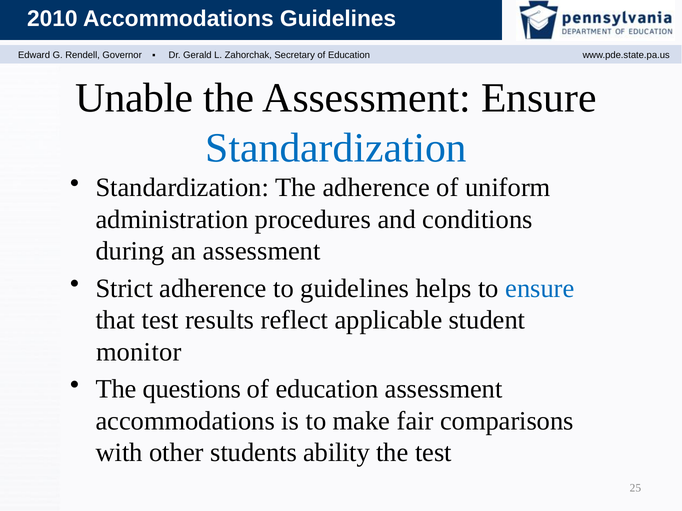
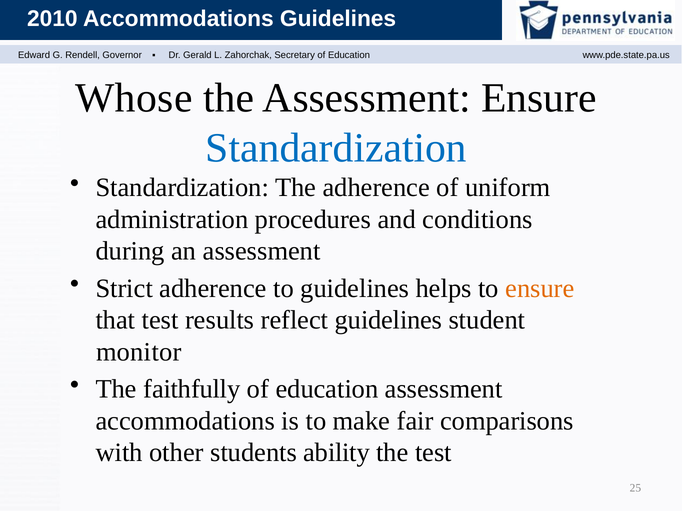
Unable: Unable -> Whose
ensure at (540, 289) colour: blue -> orange
reflect applicable: applicable -> guidelines
questions: questions -> faithfully
